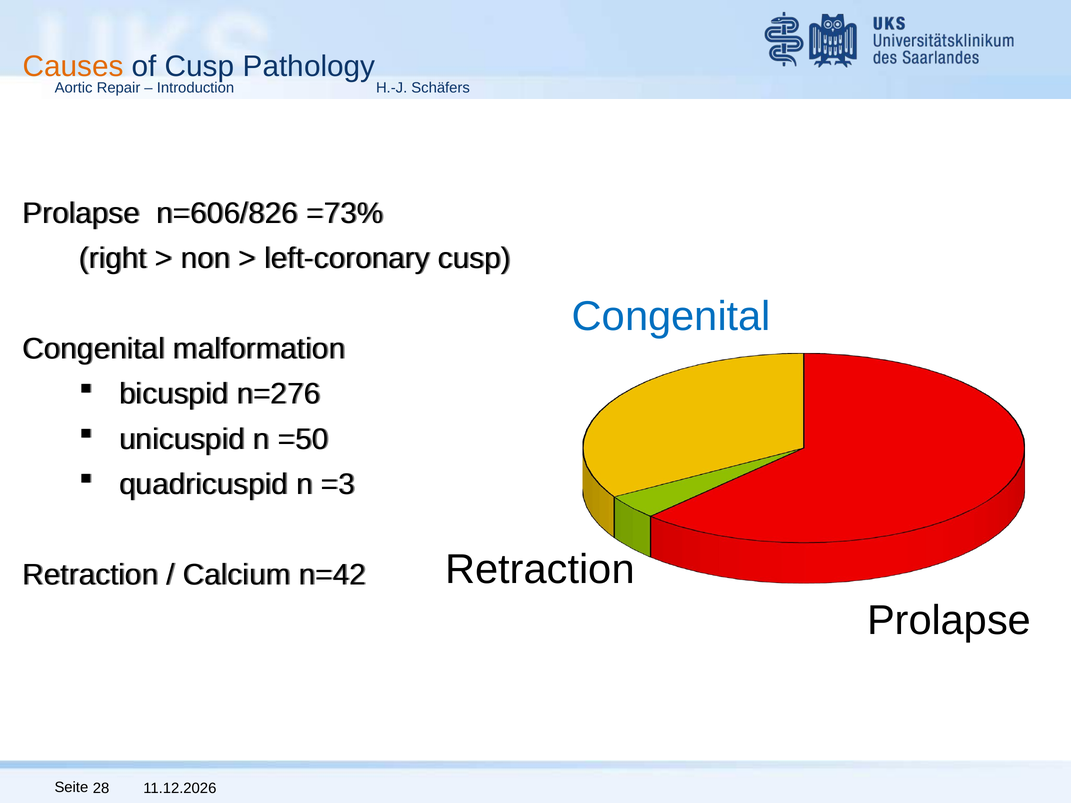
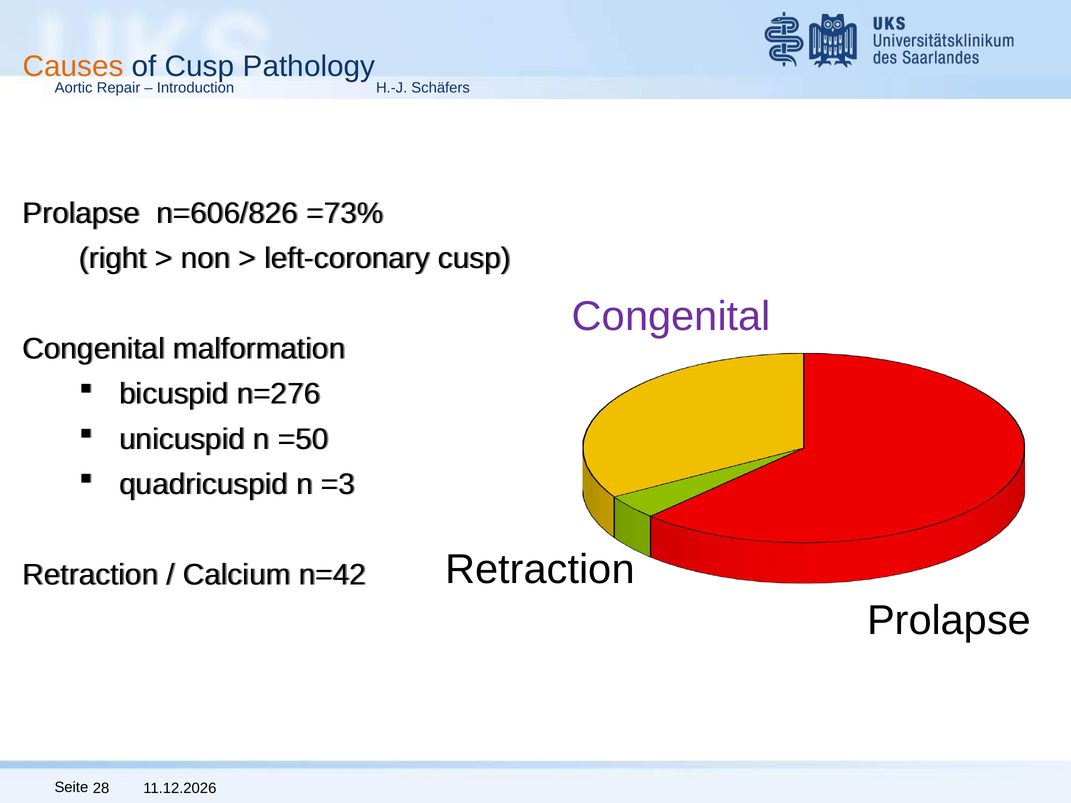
Congenital at (671, 317) colour: blue -> purple
